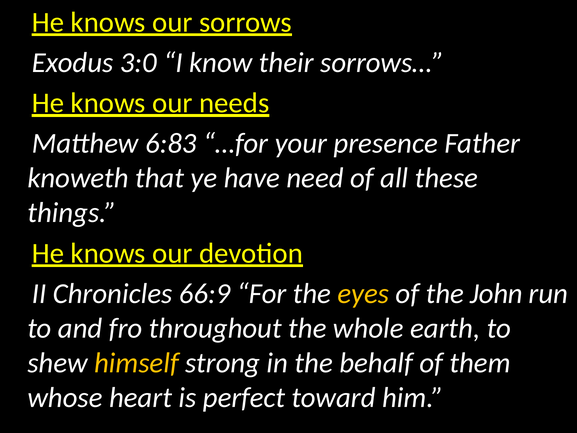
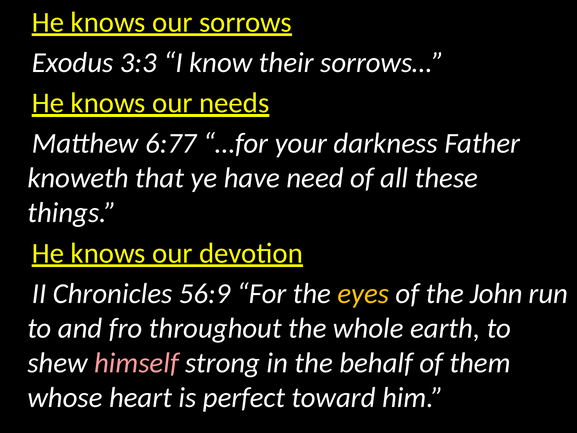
3:0: 3:0 -> 3:3
6:83: 6:83 -> 6:77
presence: presence -> darkness
66:9: 66:9 -> 56:9
himself colour: yellow -> pink
